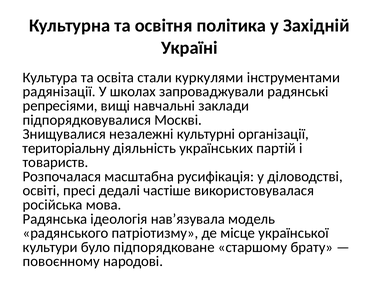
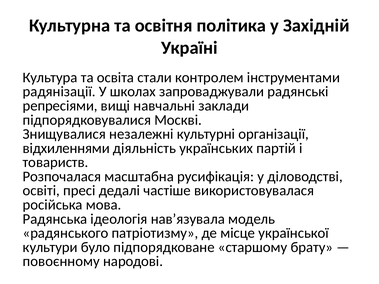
куркулями: куркулями -> контролем
територіальну: територіальну -> відхиленнями
